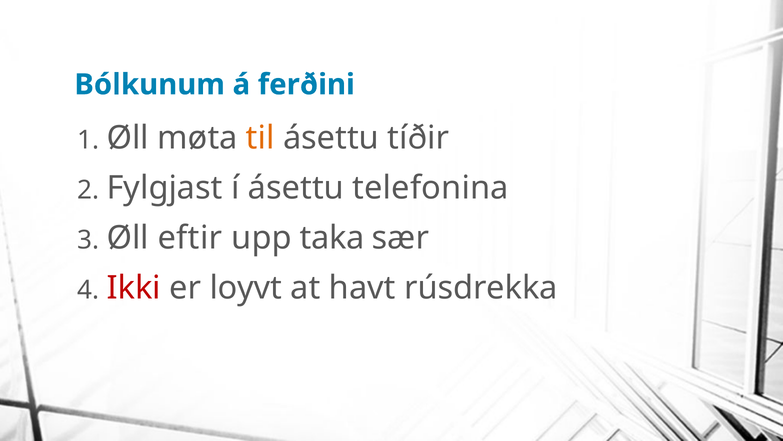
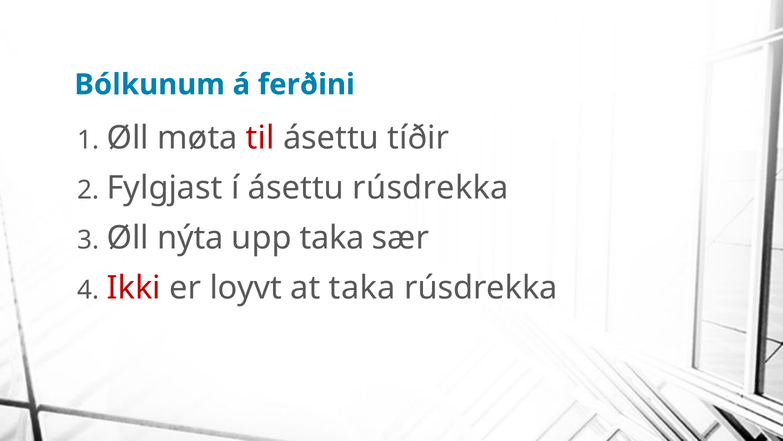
til colour: orange -> red
ásettu telefonina: telefonina -> rúsdrekka
eftir: eftir -> nýta
at havt: havt -> taka
